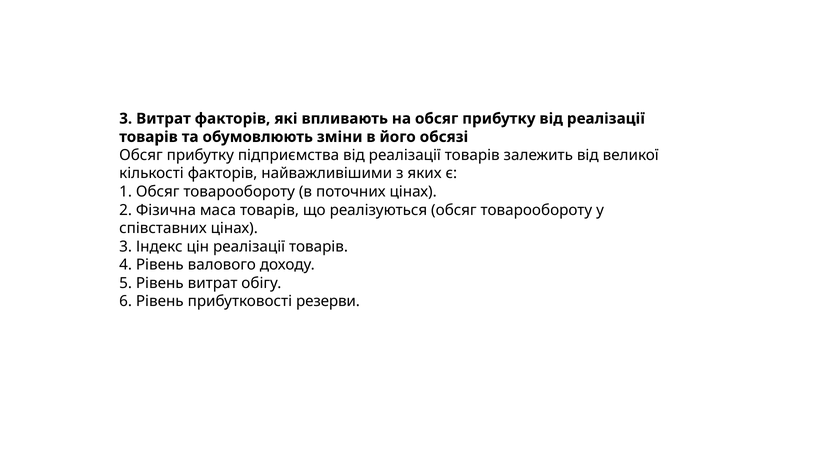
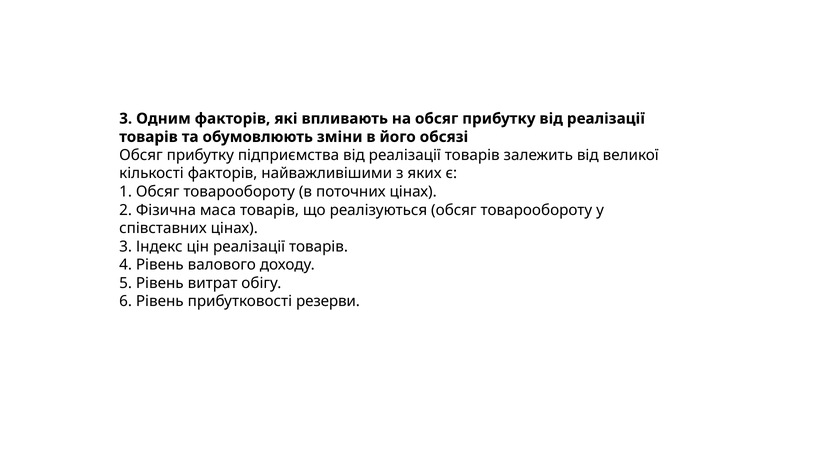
3 Витрат: Витрат -> Одним
